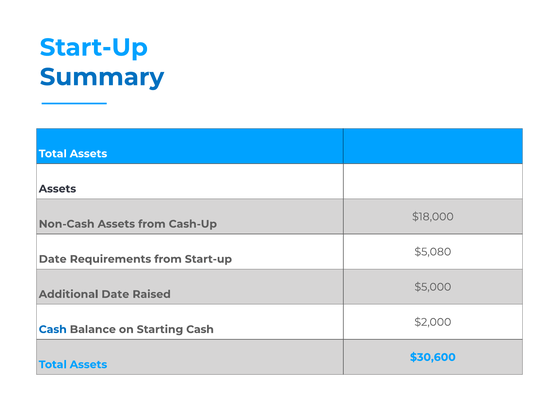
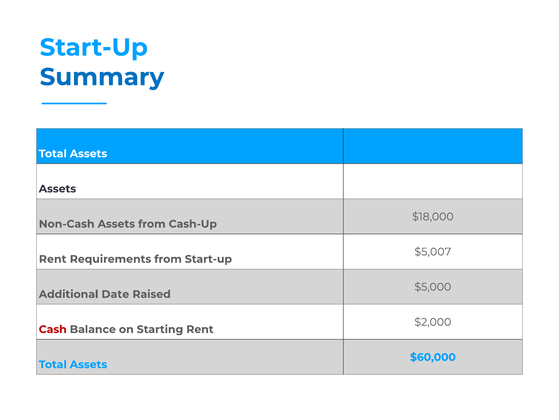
$5,080: $5,080 -> $5,007
Date at (53, 259): Date -> Rent
Cash at (53, 329) colour: blue -> red
Starting Cash: Cash -> Rent
$30,600: $30,600 -> $60,000
